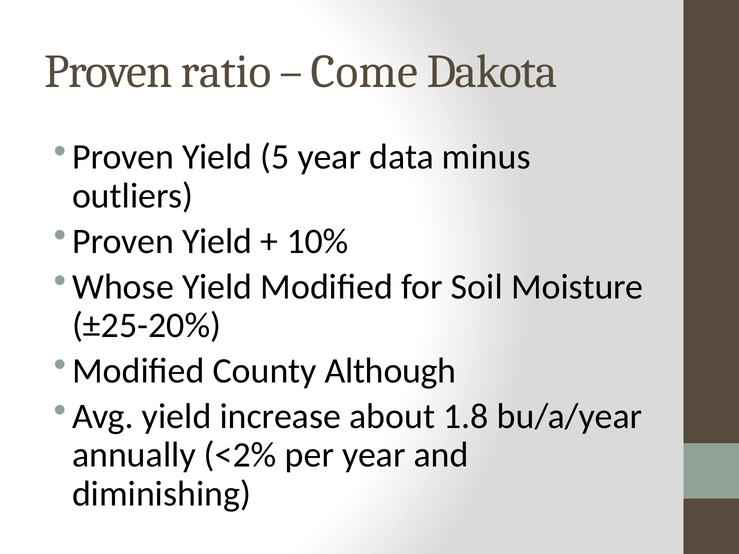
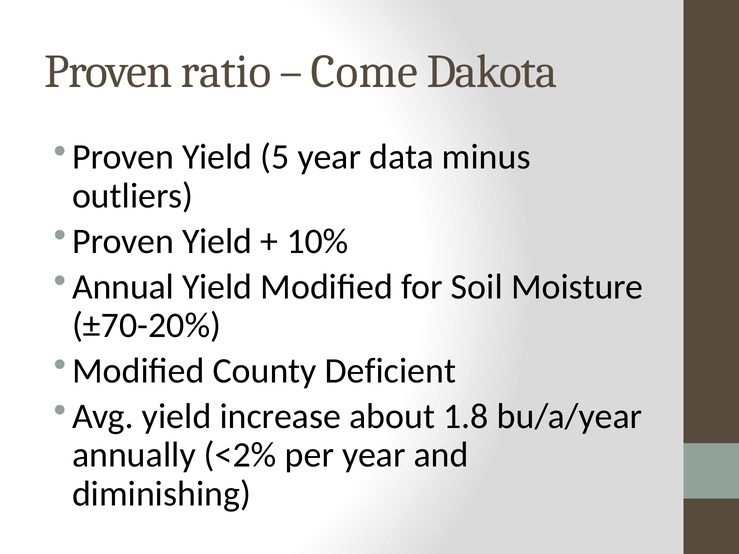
Whose: Whose -> Annual
±25-20%: ±25-20% -> ±70-20%
Although: Although -> Deficient
